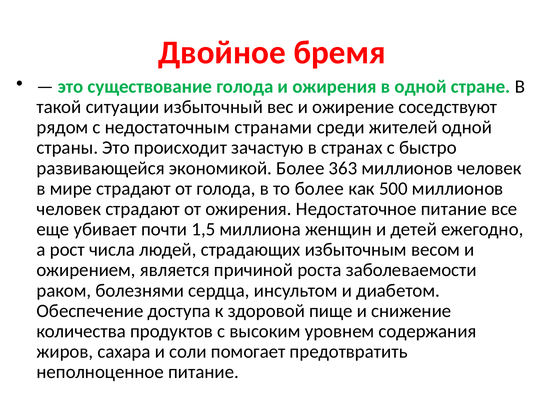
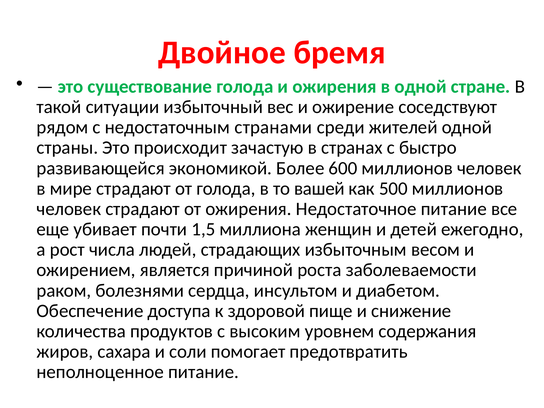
363: 363 -> 600
то более: более -> вашей
